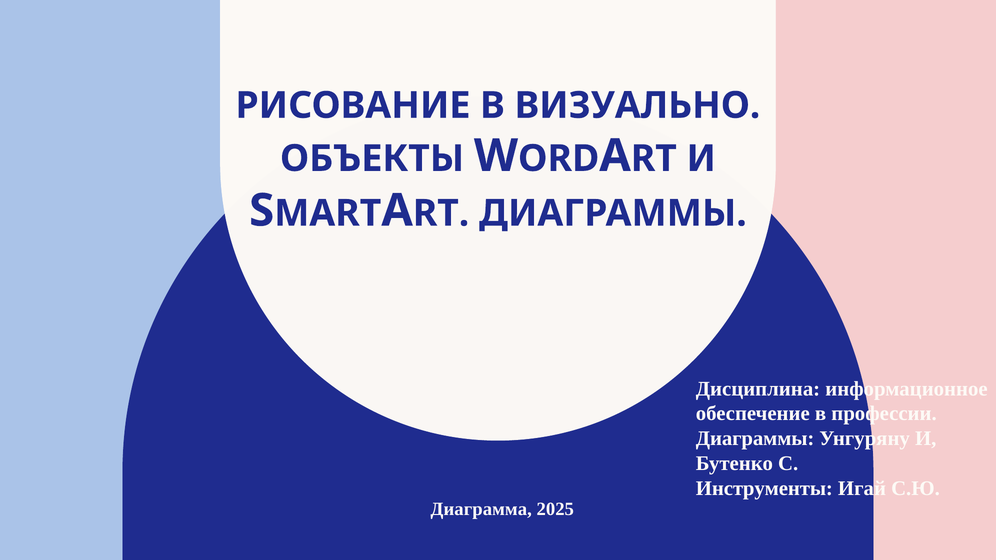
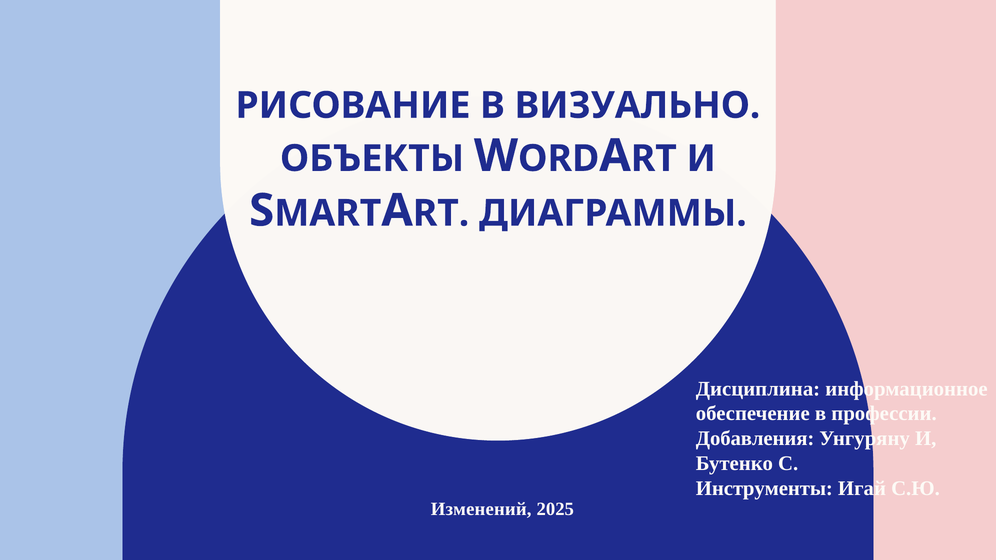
Диаграммы at (755, 439): Диаграммы -> Добавления
Диаграмма: Диаграмма -> Изменений
